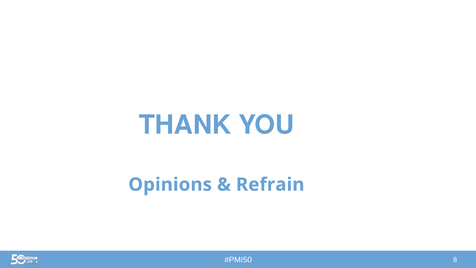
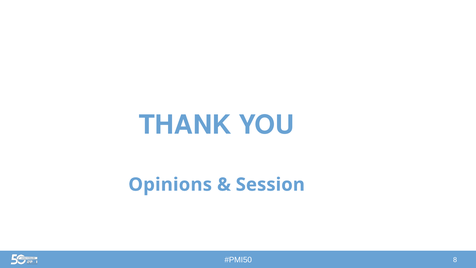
Refrain: Refrain -> Session
